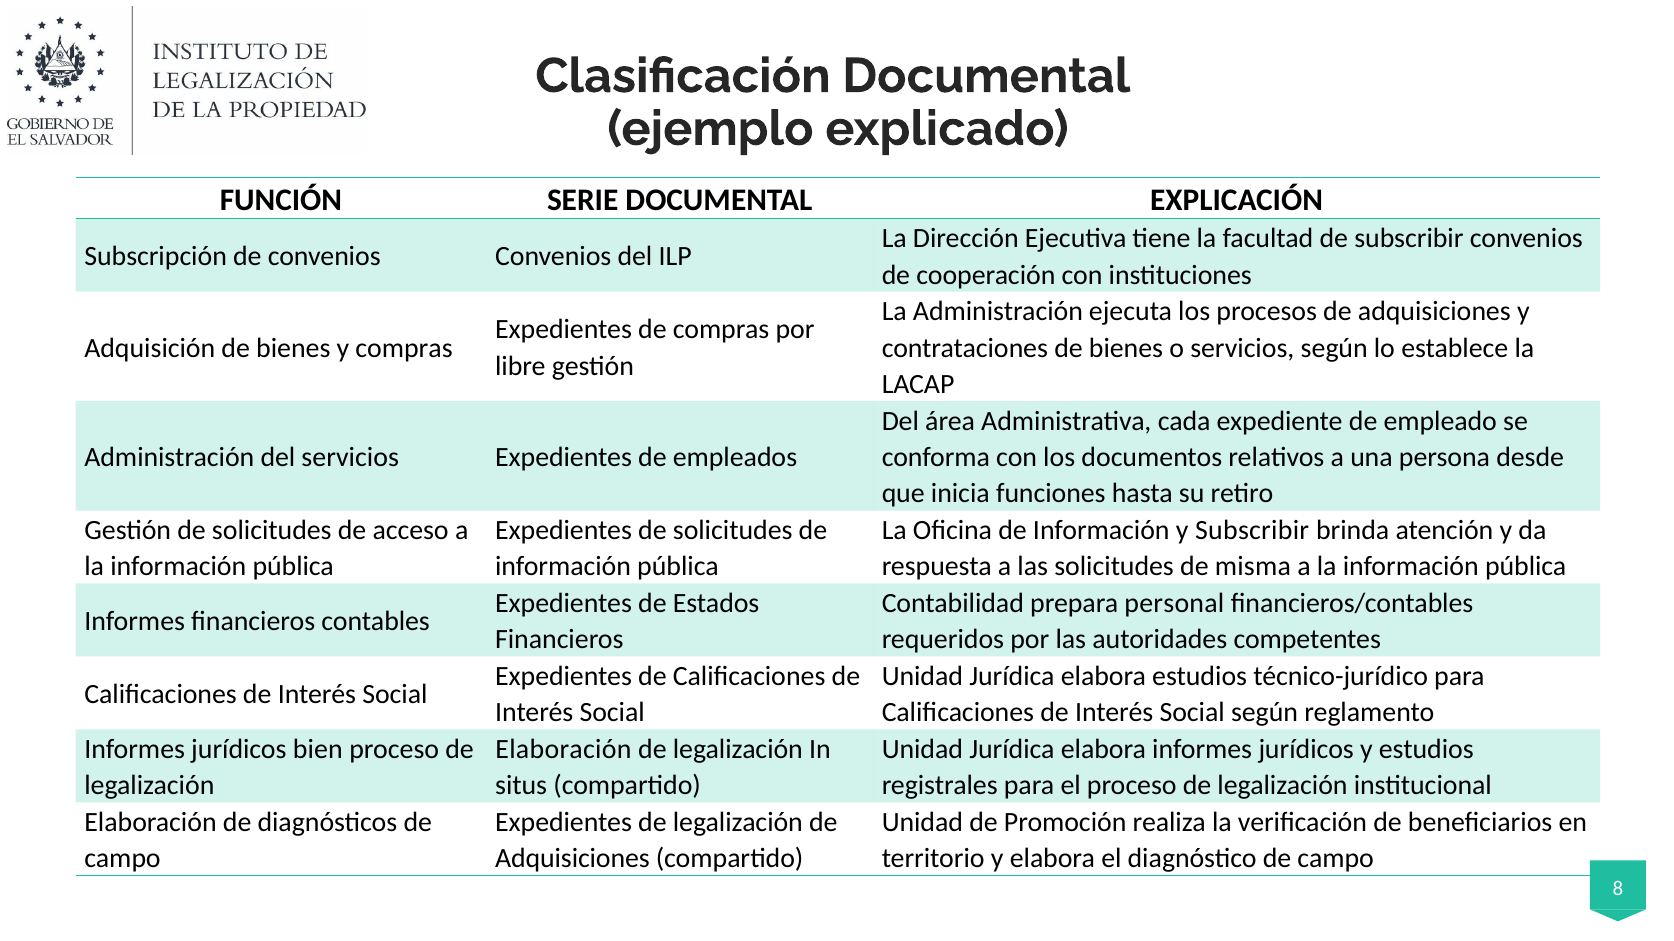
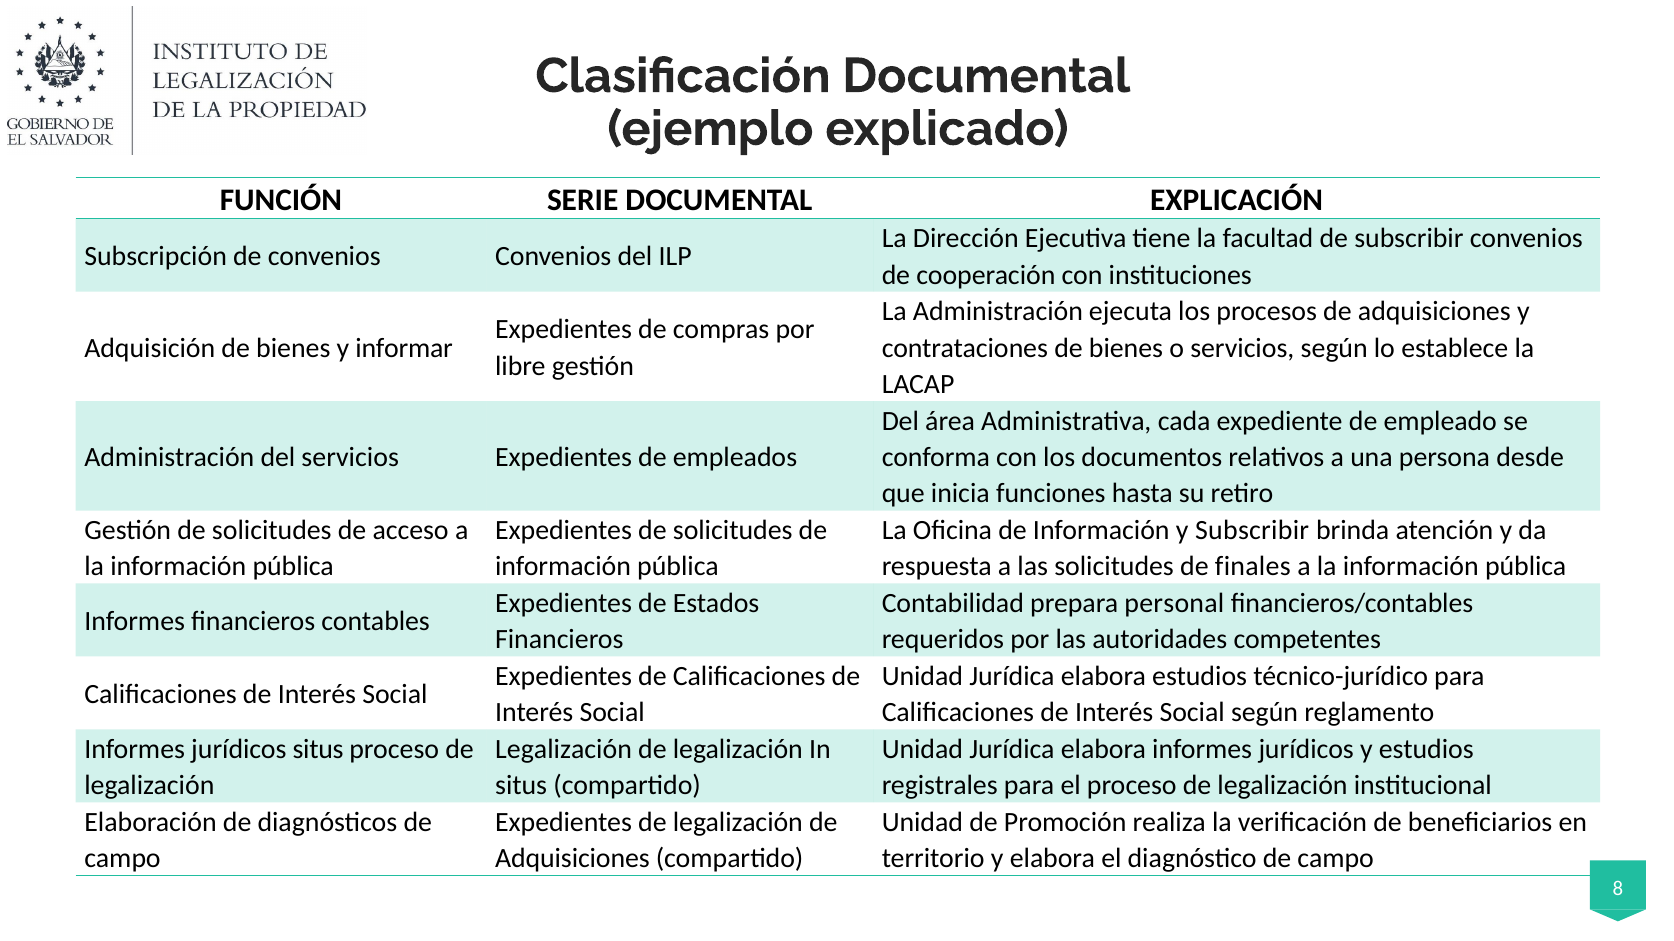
y compras: compras -> informar
misma: misma -> finales
jurídicos bien: bien -> situs
Elaboración at (563, 750): Elaboración -> Legalización
